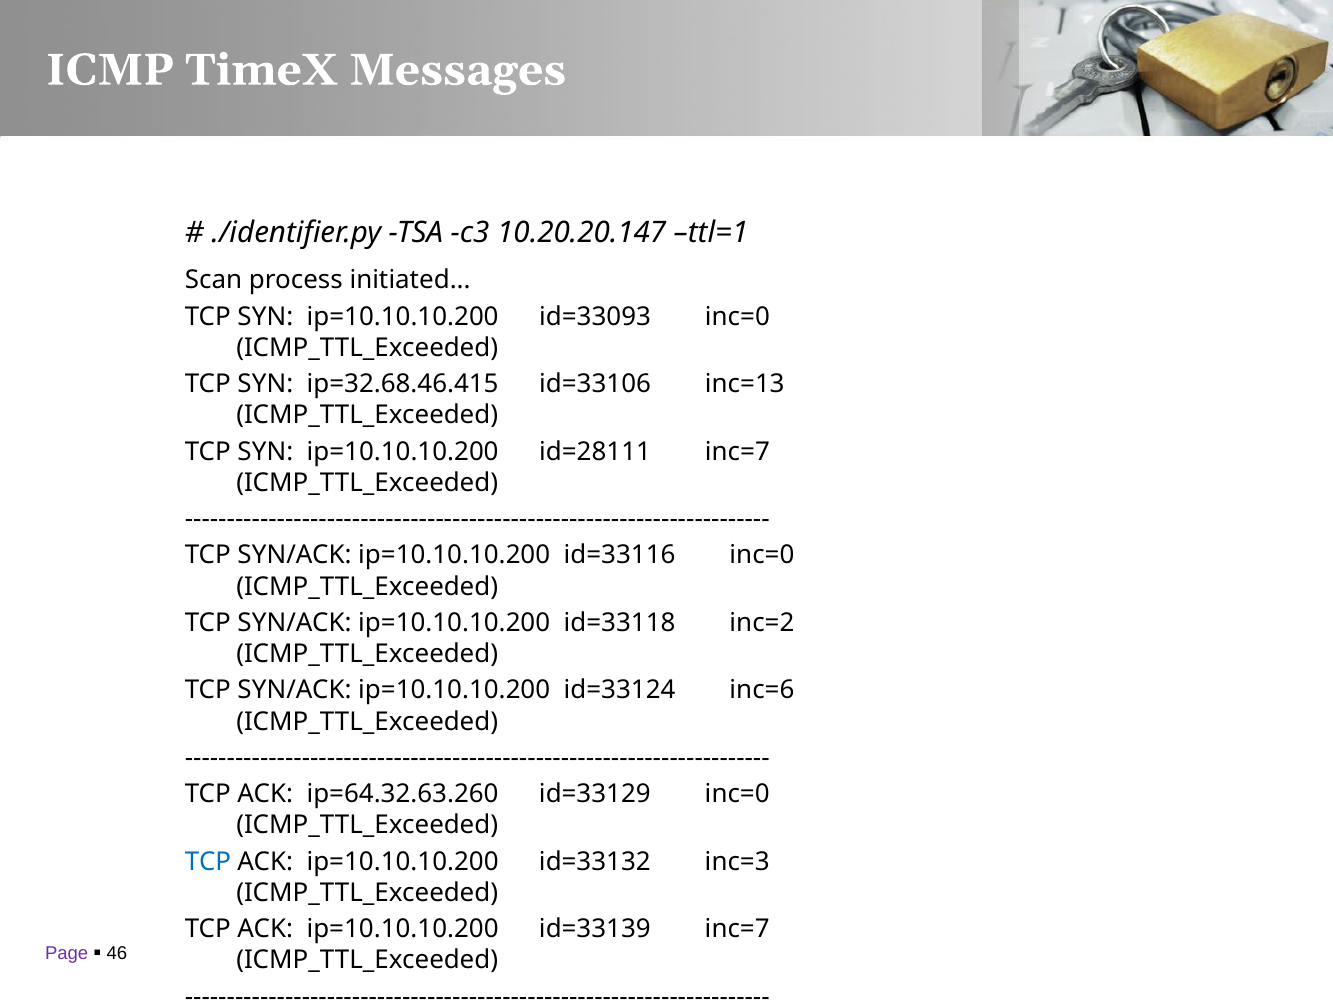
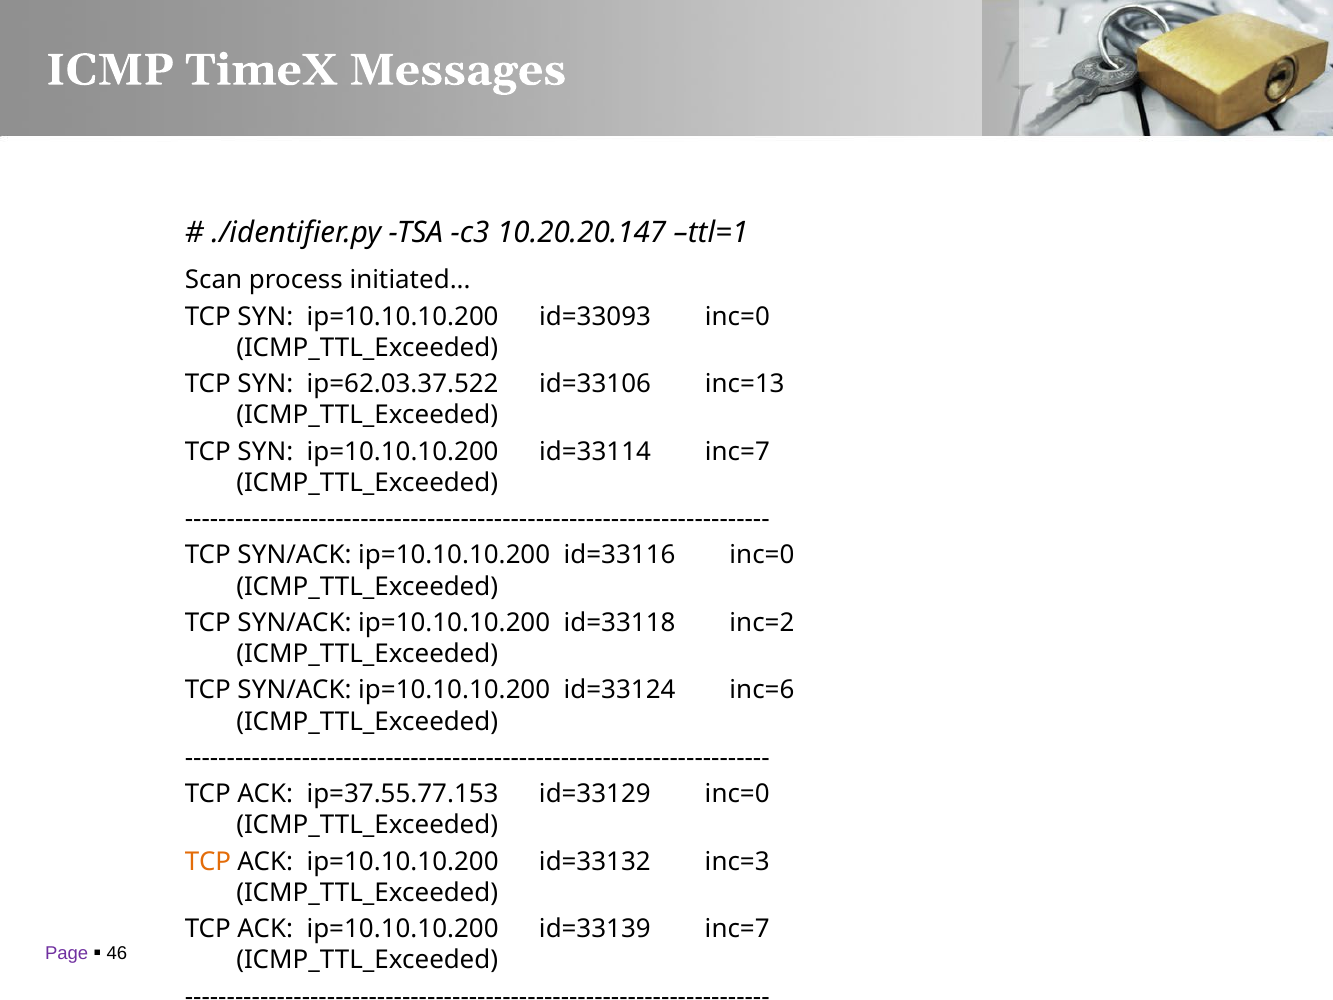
ip=32.68.46.415: ip=32.68.46.415 -> ip=62.03.37.522
id=28111: id=28111 -> id=33114
ip=64.32.63.260: ip=64.32.63.260 -> ip=37.55.77.153
TCP at (208, 861) colour: blue -> orange
